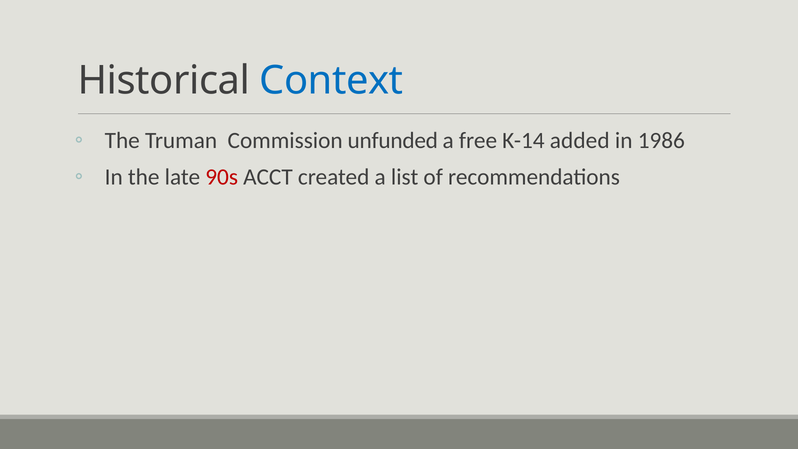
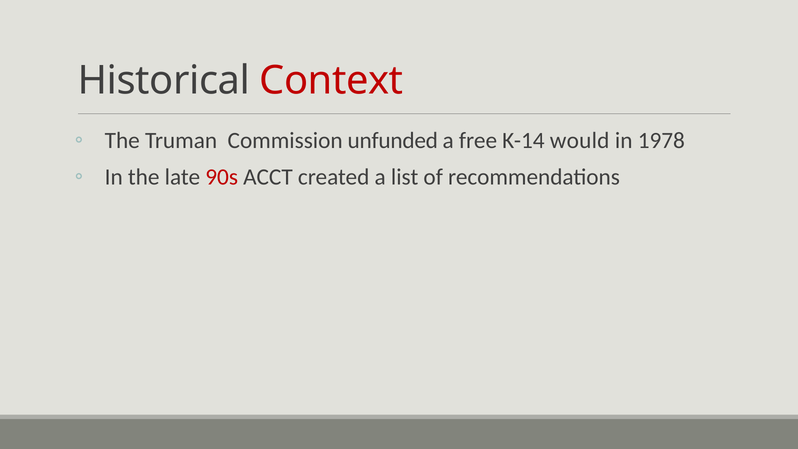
Context colour: blue -> red
added: added -> would
1986: 1986 -> 1978
